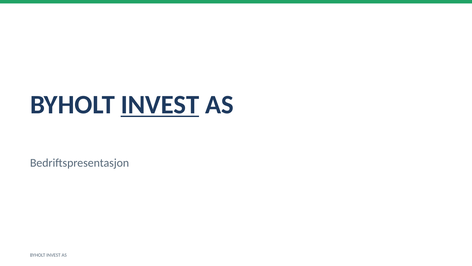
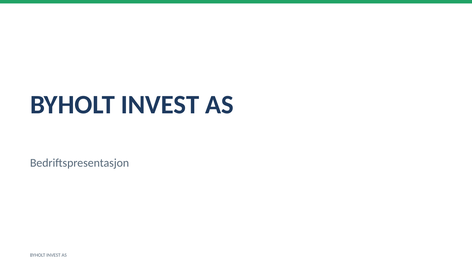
INVEST at (160, 105) underline: present -> none
